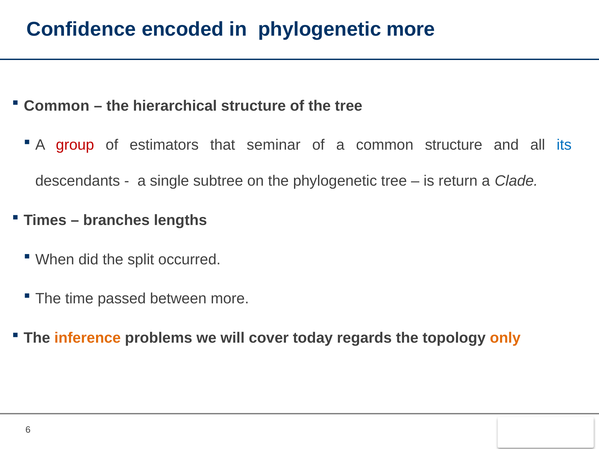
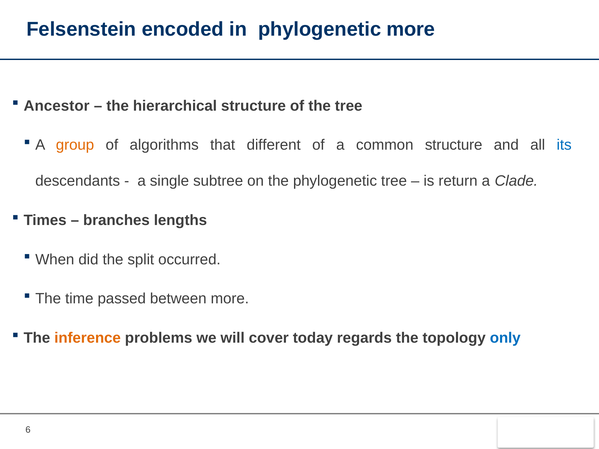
Confidence: Confidence -> Felsenstein
Common at (57, 106): Common -> Ancestor
group colour: red -> orange
estimators: estimators -> algorithms
seminar: seminar -> different
only colour: orange -> blue
